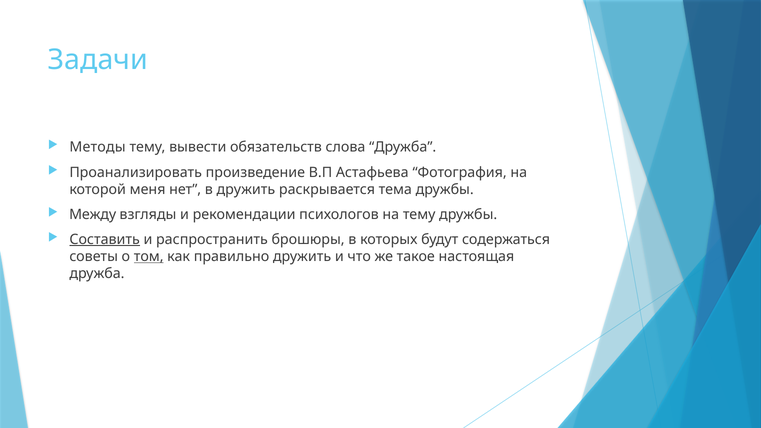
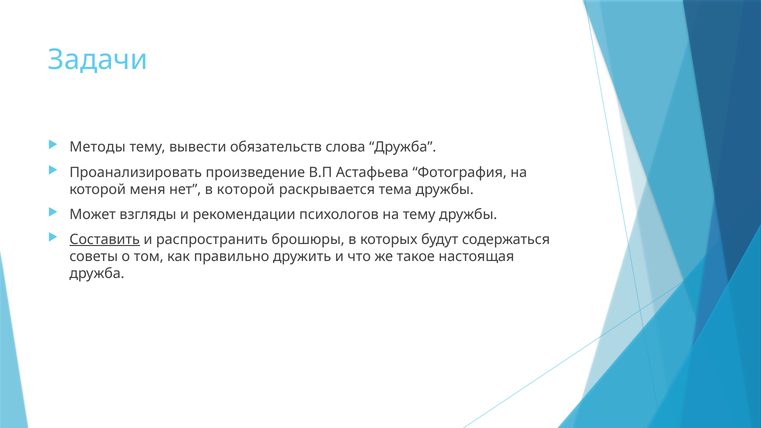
в дружить: дружить -> которой
Между: Между -> Может
том underline: present -> none
